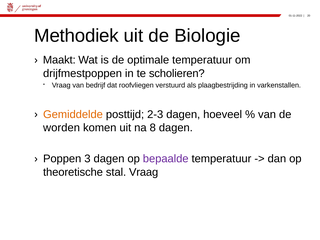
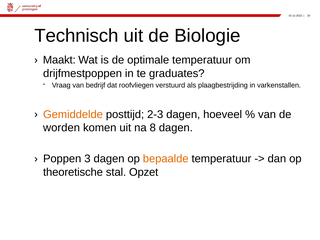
Methodiek: Methodiek -> Technisch
scholieren: scholieren -> graduates
bepaalde colour: purple -> orange
stal Vraag: Vraag -> Opzet
